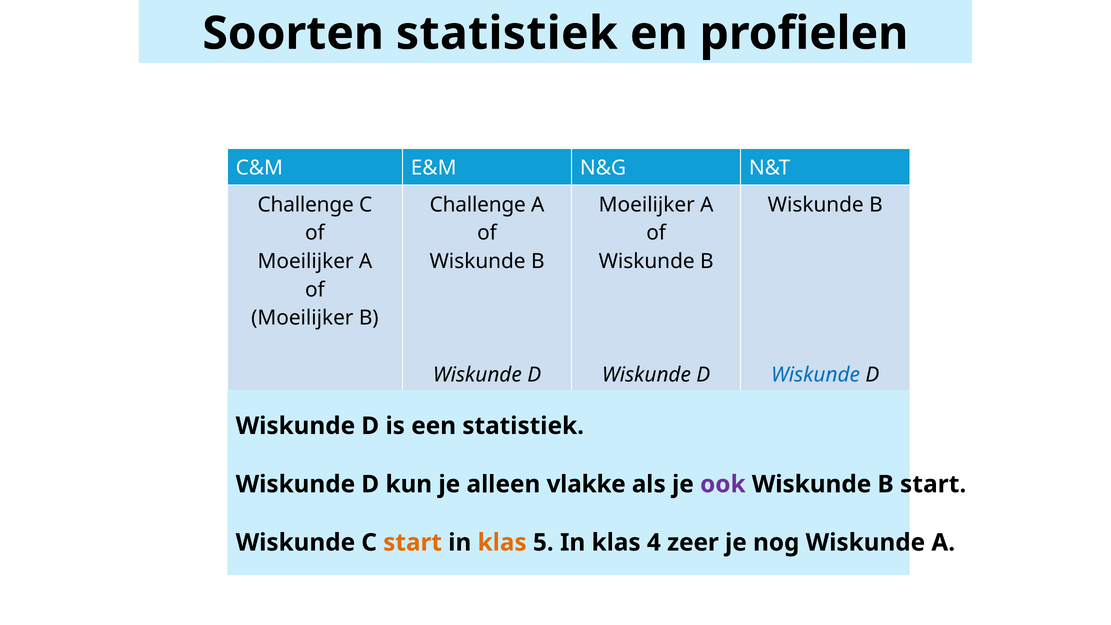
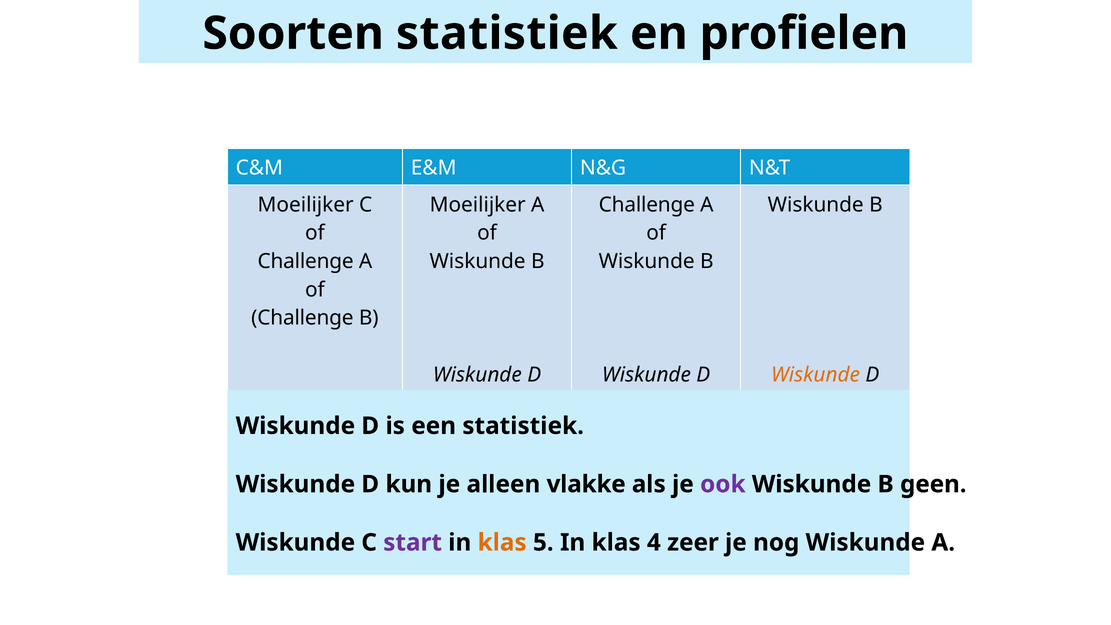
Challenge at (306, 205): Challenge -> Moeilijker
Challenge at (478, 205): Challenge -> Moeilijker
Moeilijker at (647, 205): Moeilijker -> Challenge
Moeilijker at (306, 261): Moeilijker -> Challenge
Moeilijker at (302, 318): Moeilijker -> Challenge
Wiskunde at (816, 375) colour: blue -> orange
B start: start -> geen
start at (413, 543) colour: orange -> purple
